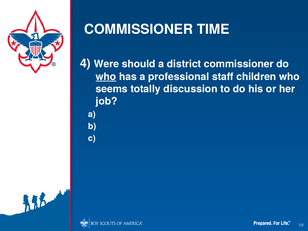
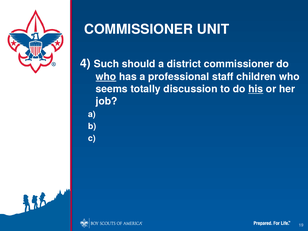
TIME: TIME -> UNIT
Were: Were -> Such
his underline: none -> present
